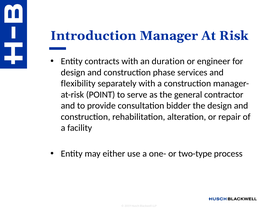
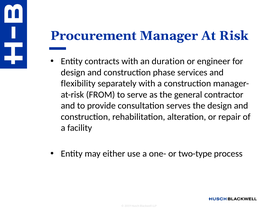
Introduction: Introduction -> Procurement
POINT: POINT -> FROM
bidder: bidder -> serves
